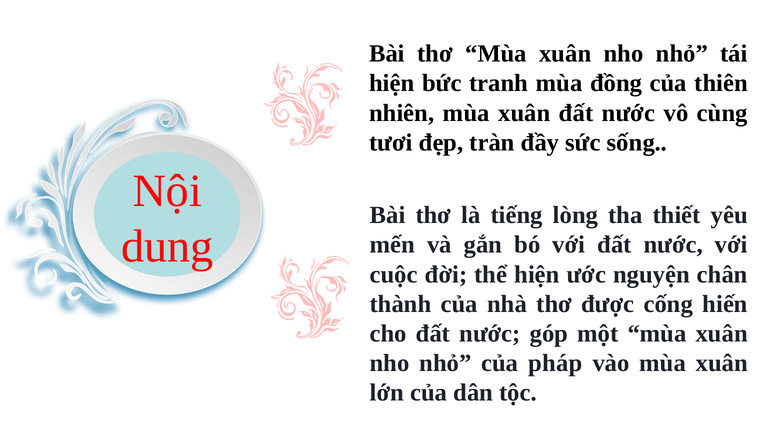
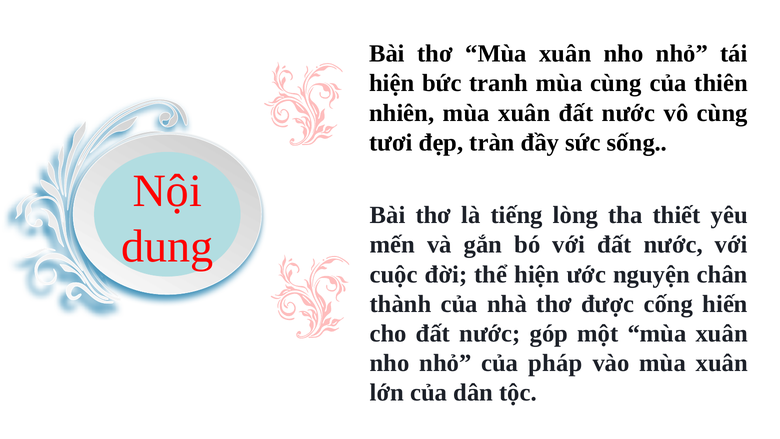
mùa đồng: đồng -> cùng
